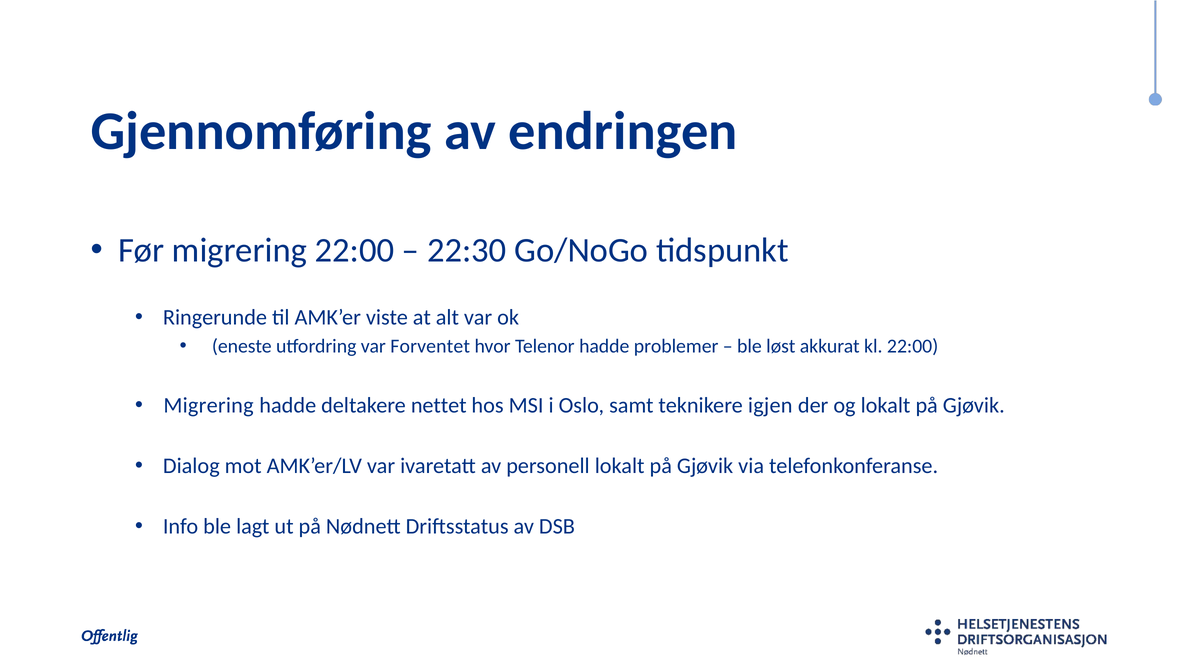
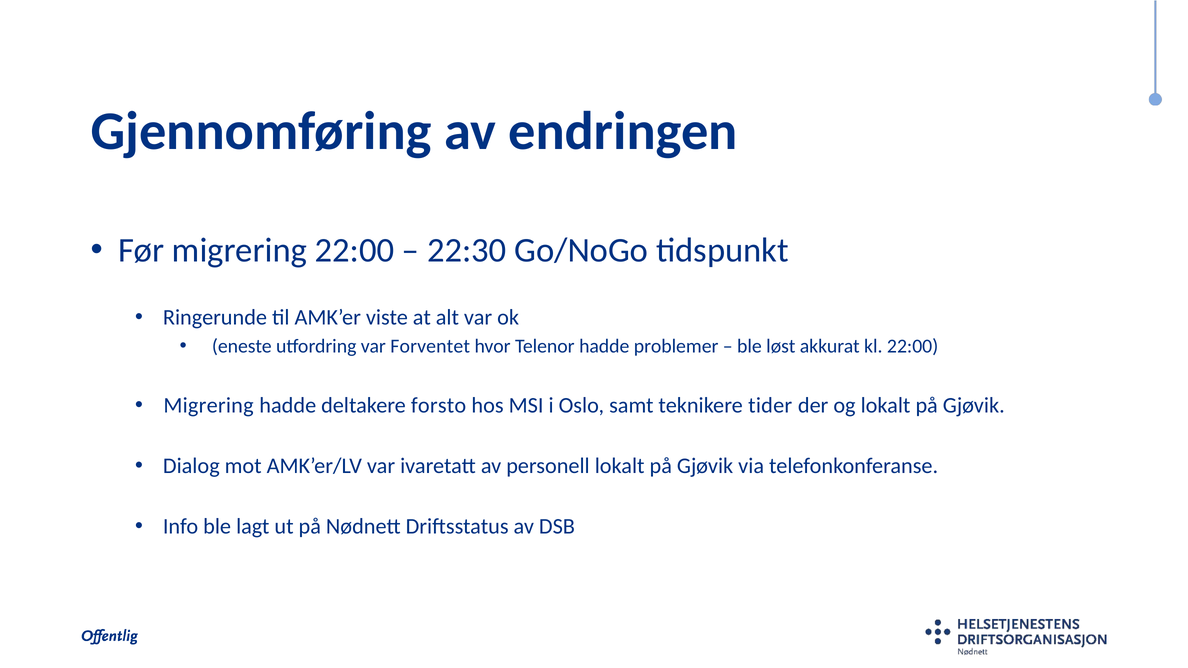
nettet: nettet -> forsto
igjen: igjen -> tider
